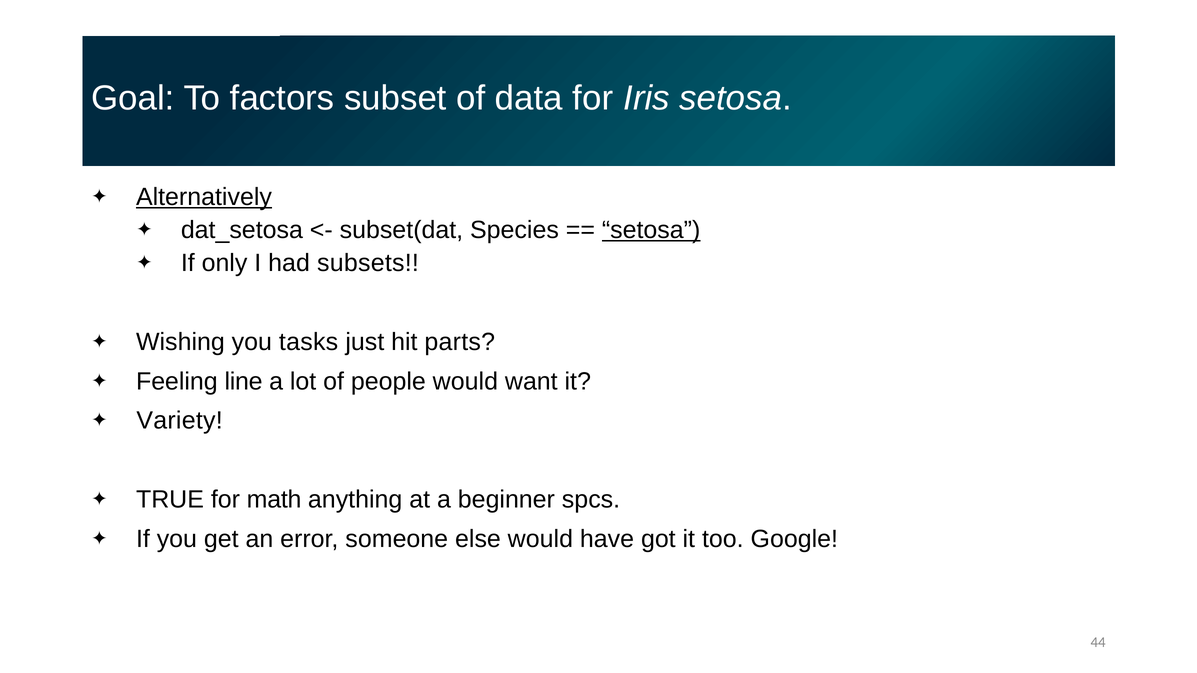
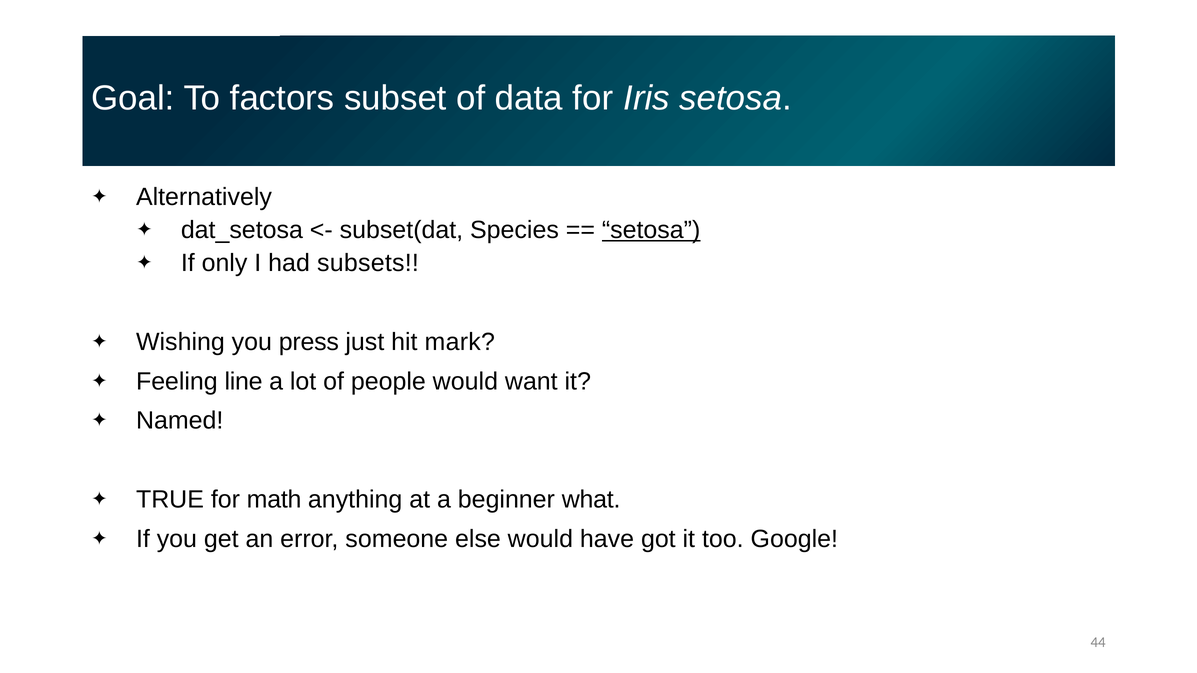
Alternatively underline: present -> none
tasks: tasks -> press
parts: parts -> mark
Variety: Variety -> Named
spcs: spcs -> what
